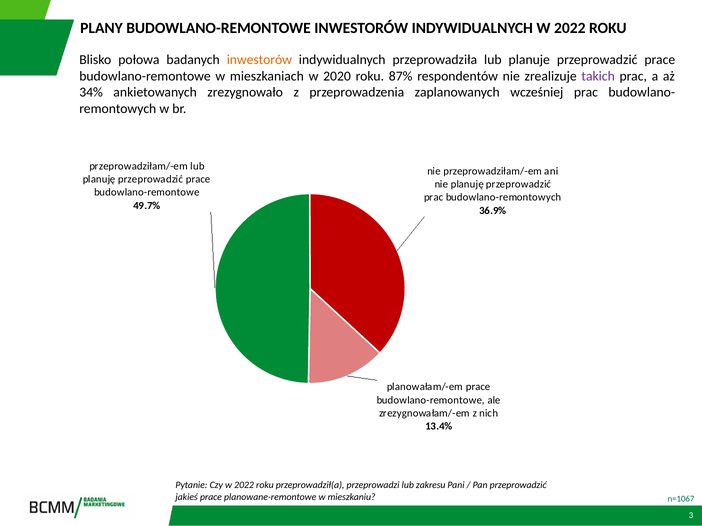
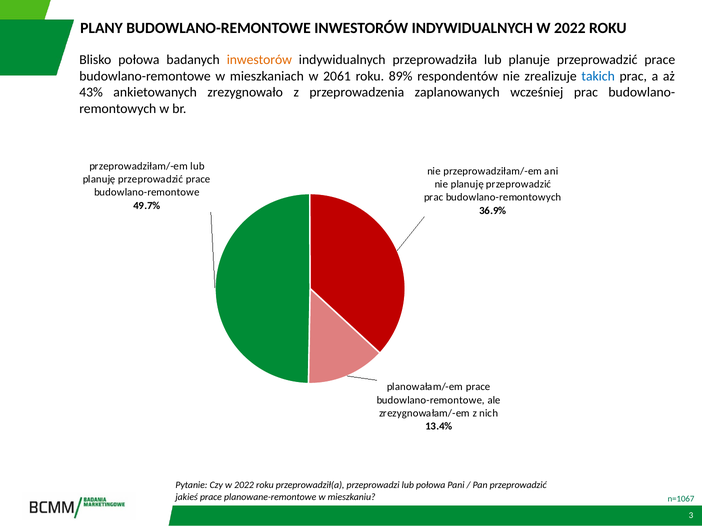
2020: 2020 -> 2061
87%: 87% -> 89%
takich colour: purple -> blue
34%: 34% -> 43%
lub zakresu: zakresu -> połowa
